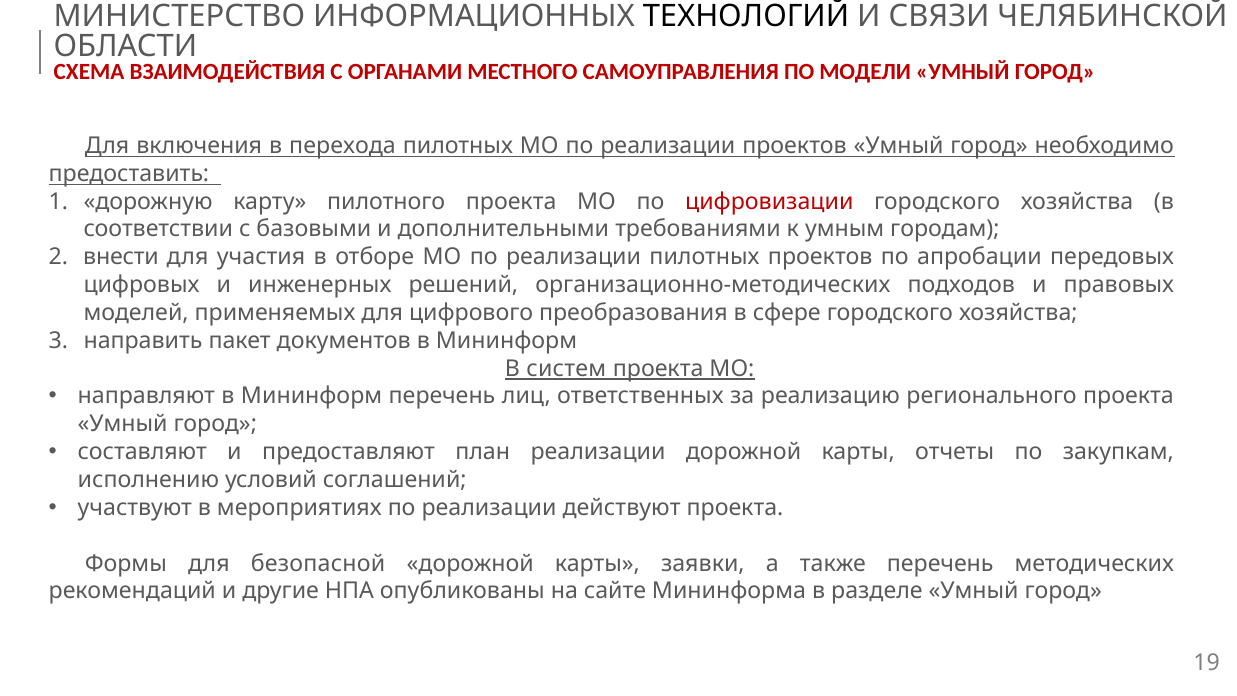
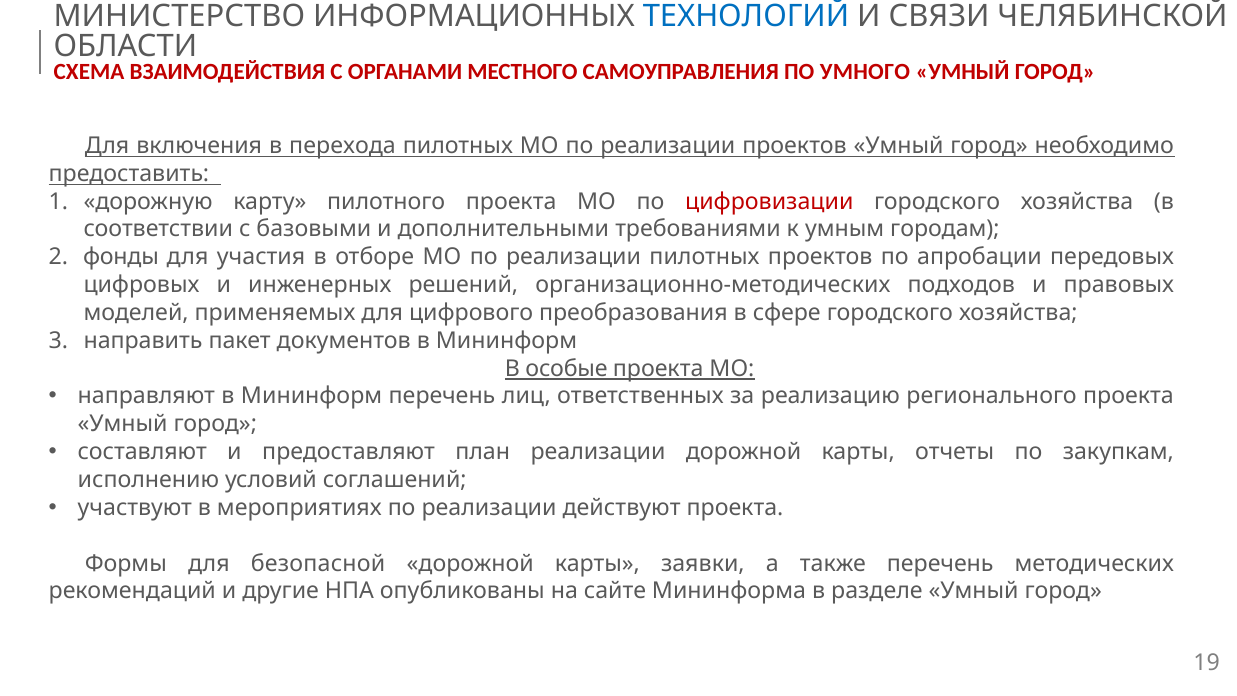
ТЕХНОЛОГИЙ colour: black -> blue
МОДЕЛИ: МОДЕЛИ -> УМНОГО
внести: внести -> фонды
систем: систем -> особые
